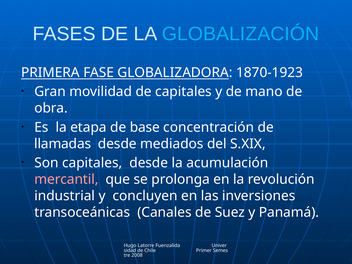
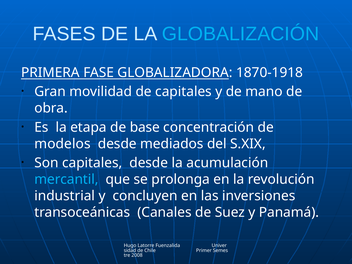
1870-1923: 1870-1923 -> 1870-1918
llamadas: llamadas -> modelos
mercantil colour: pink -> light blue
